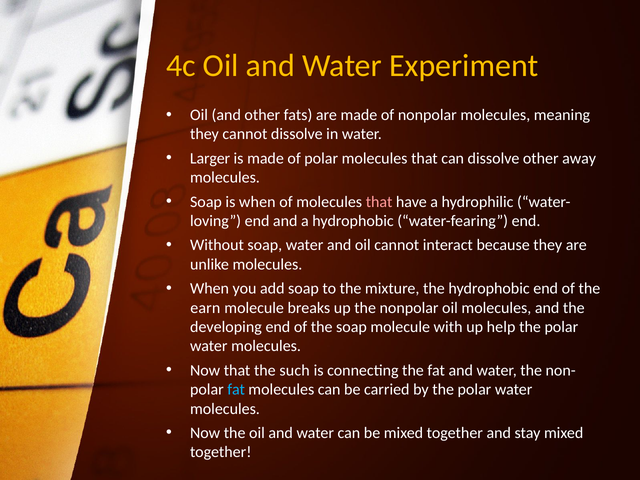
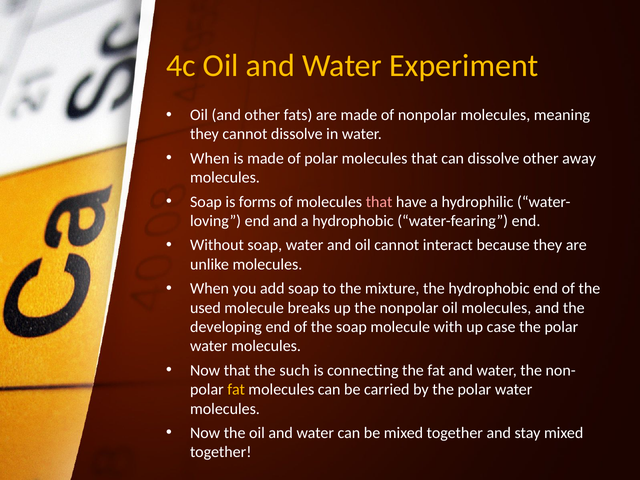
Larger at (210, 158): Larger -> When
is when: when -> forms
earn: earn -> used
help: help -> case
fat at (236, 390) colour: light blue -> yellow
